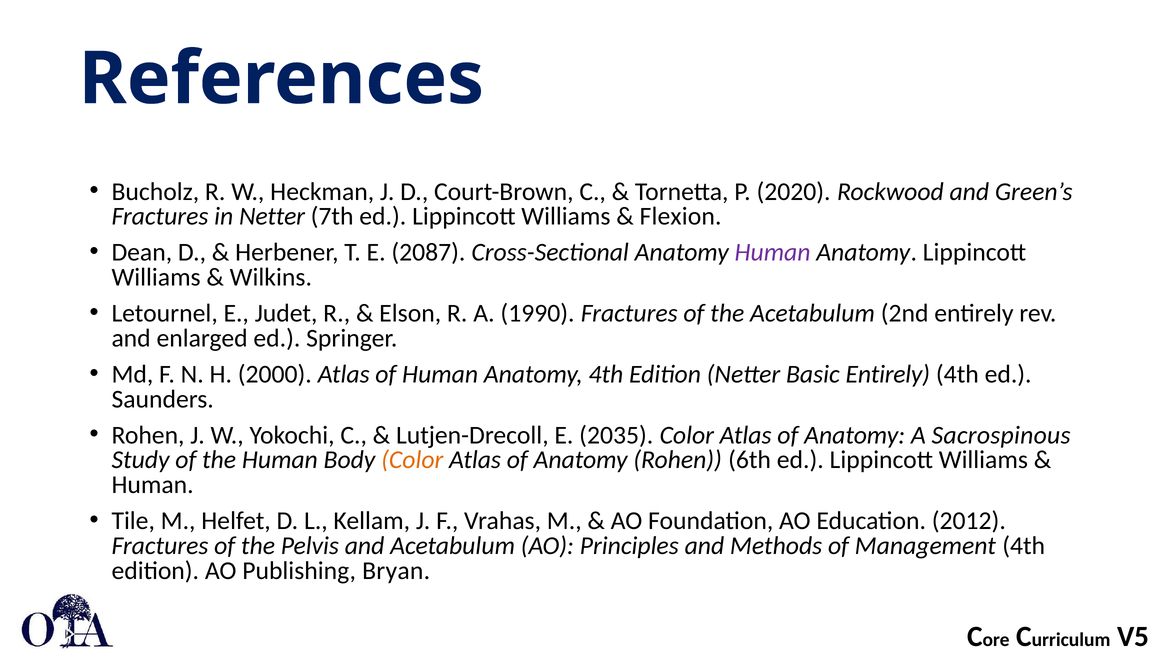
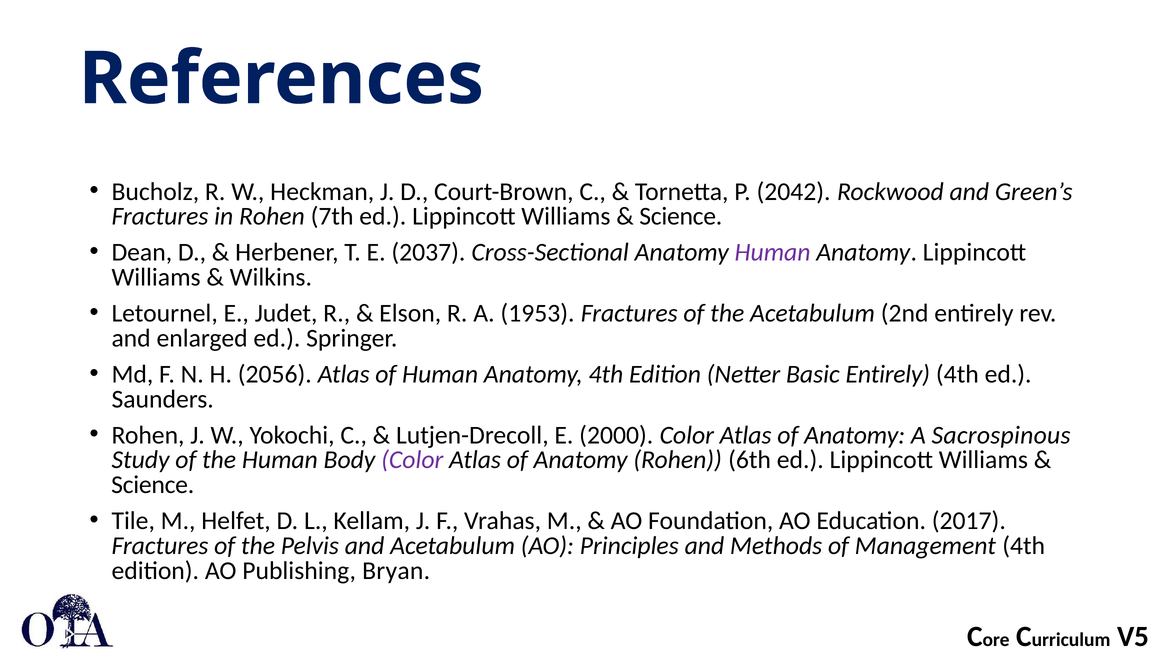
2020: 2020 -> 2042
in Netter: Netter -> Rohen
Flexion at (681, 217): Flexion -> Science
2087: 2087 -> 2037
1990: 1990 -> 1953
2000: 2000 -> 2056
2035: 2035 -> 2000
Color at (412, 460) colour: orange -> purple
Human at (153, 485): Human -> Science
2012: 2012 -> 2017
